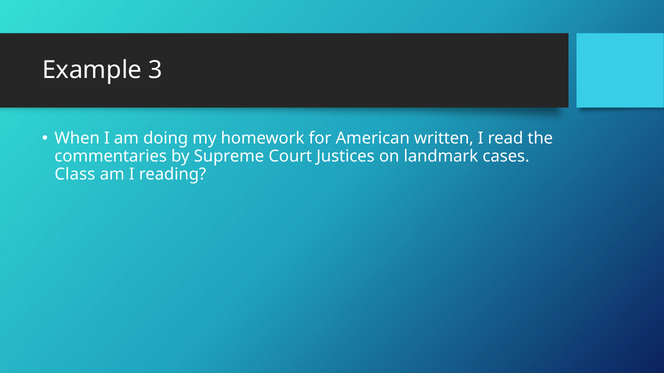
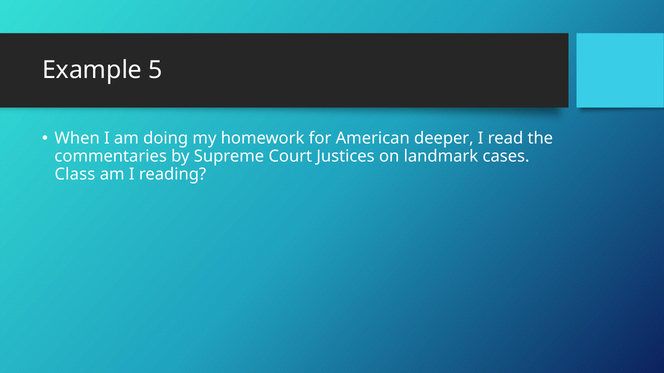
3: 3 -> 5
written: written -> deeper
